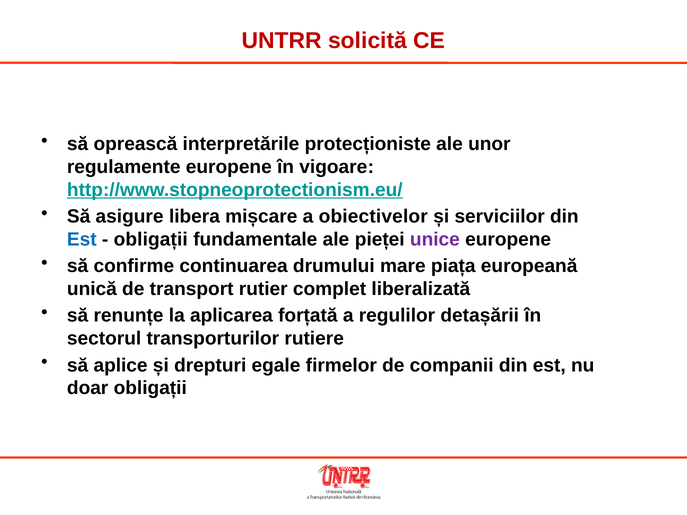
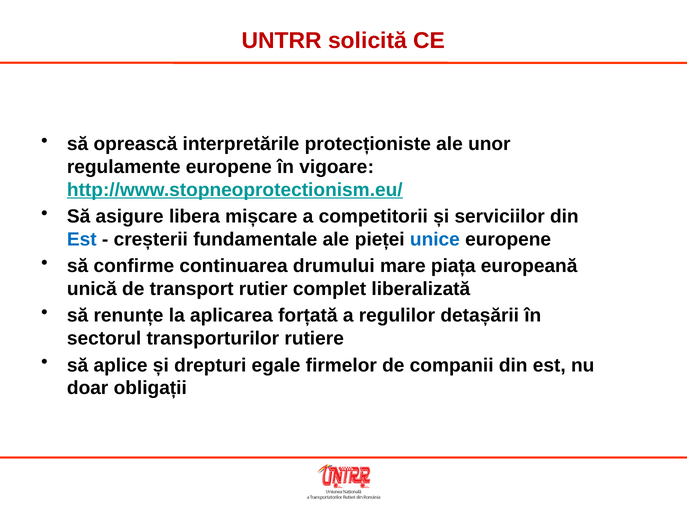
obiectivelor: obiectivelor -> competitorii
obligații at (151, 239): obligații -> creșterii
unice colour: purple -> blue
